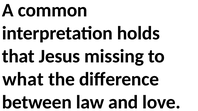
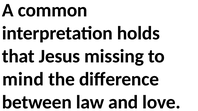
what: what -> mind
